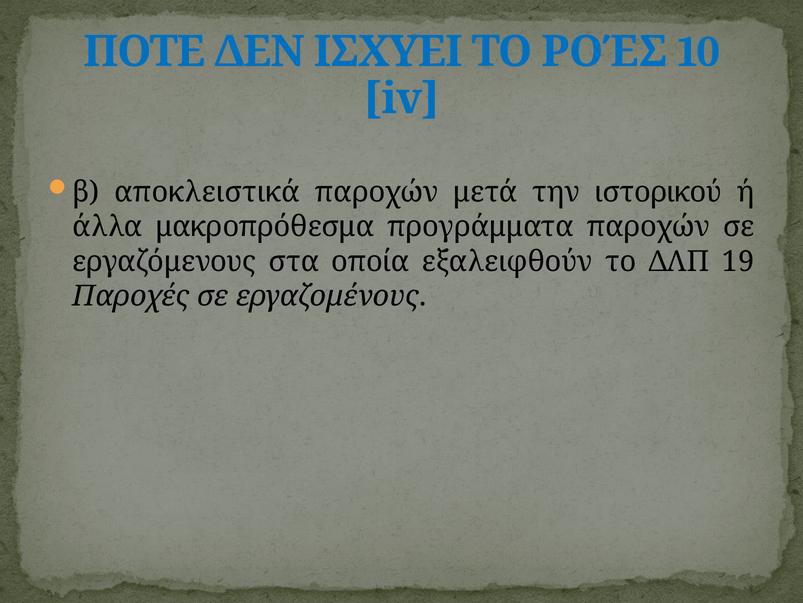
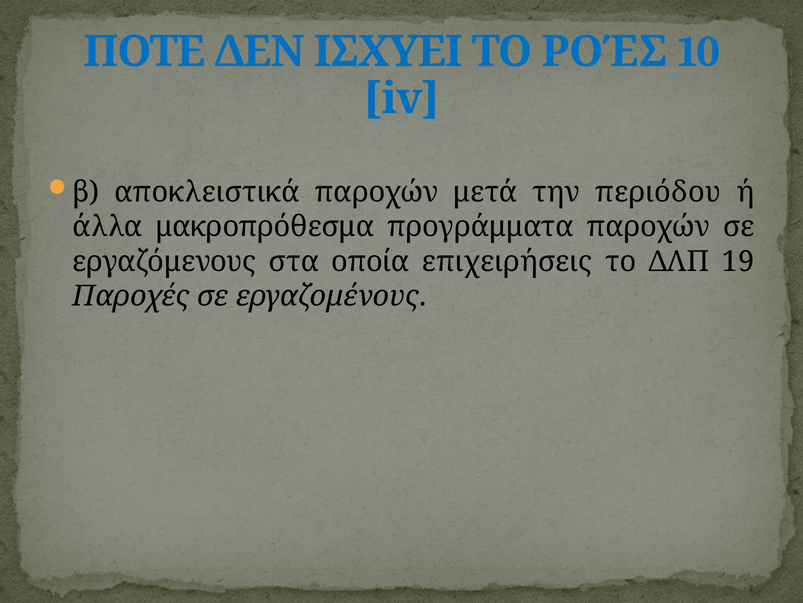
ιστορικού: ιστορικού -> περιόδου
εξαλειφθούν: εξαλειφθούν -> επιχειρήσεις
